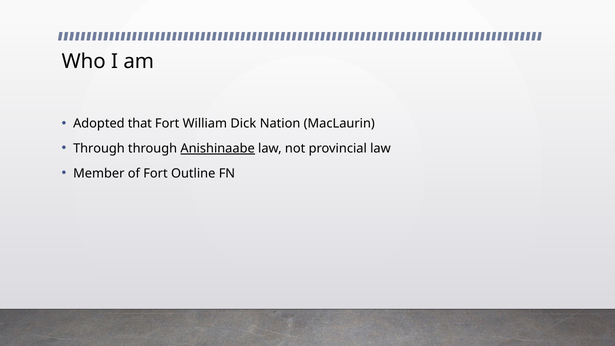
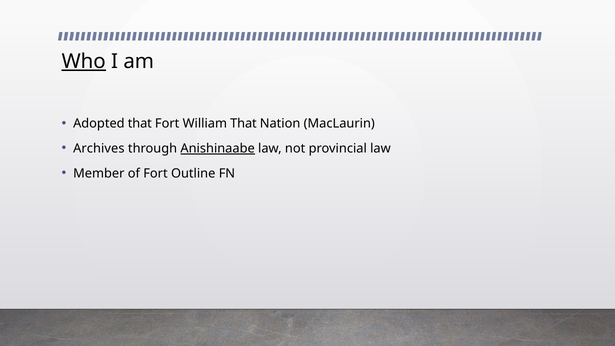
Who underline: none -> present
William Dick: Dick -> That
Through at (99, 148): Through -> Archives
